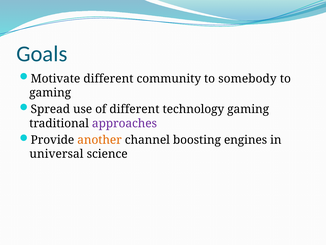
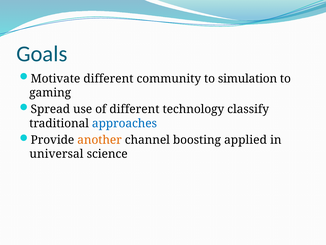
somebody: somebody -> simulation
technology gaming: gaming -> classify
approaches colour: purple -> blue
engines: engines -> applied
